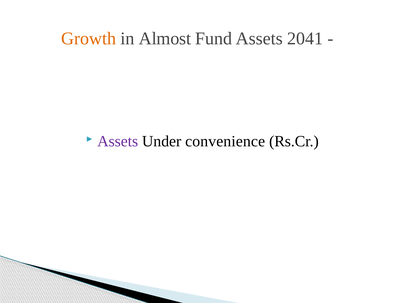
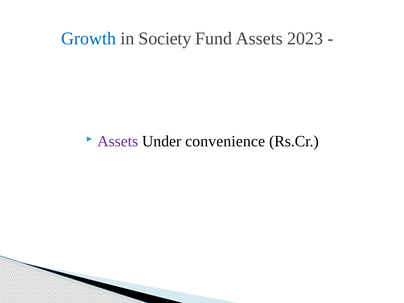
Growth colour: orange -> blue
Almost: Almost -> Society
2041: 2041 -> 2023
